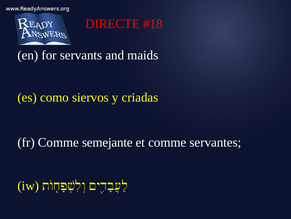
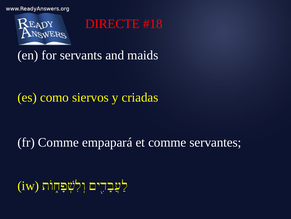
semejante: semejante -> empapará
